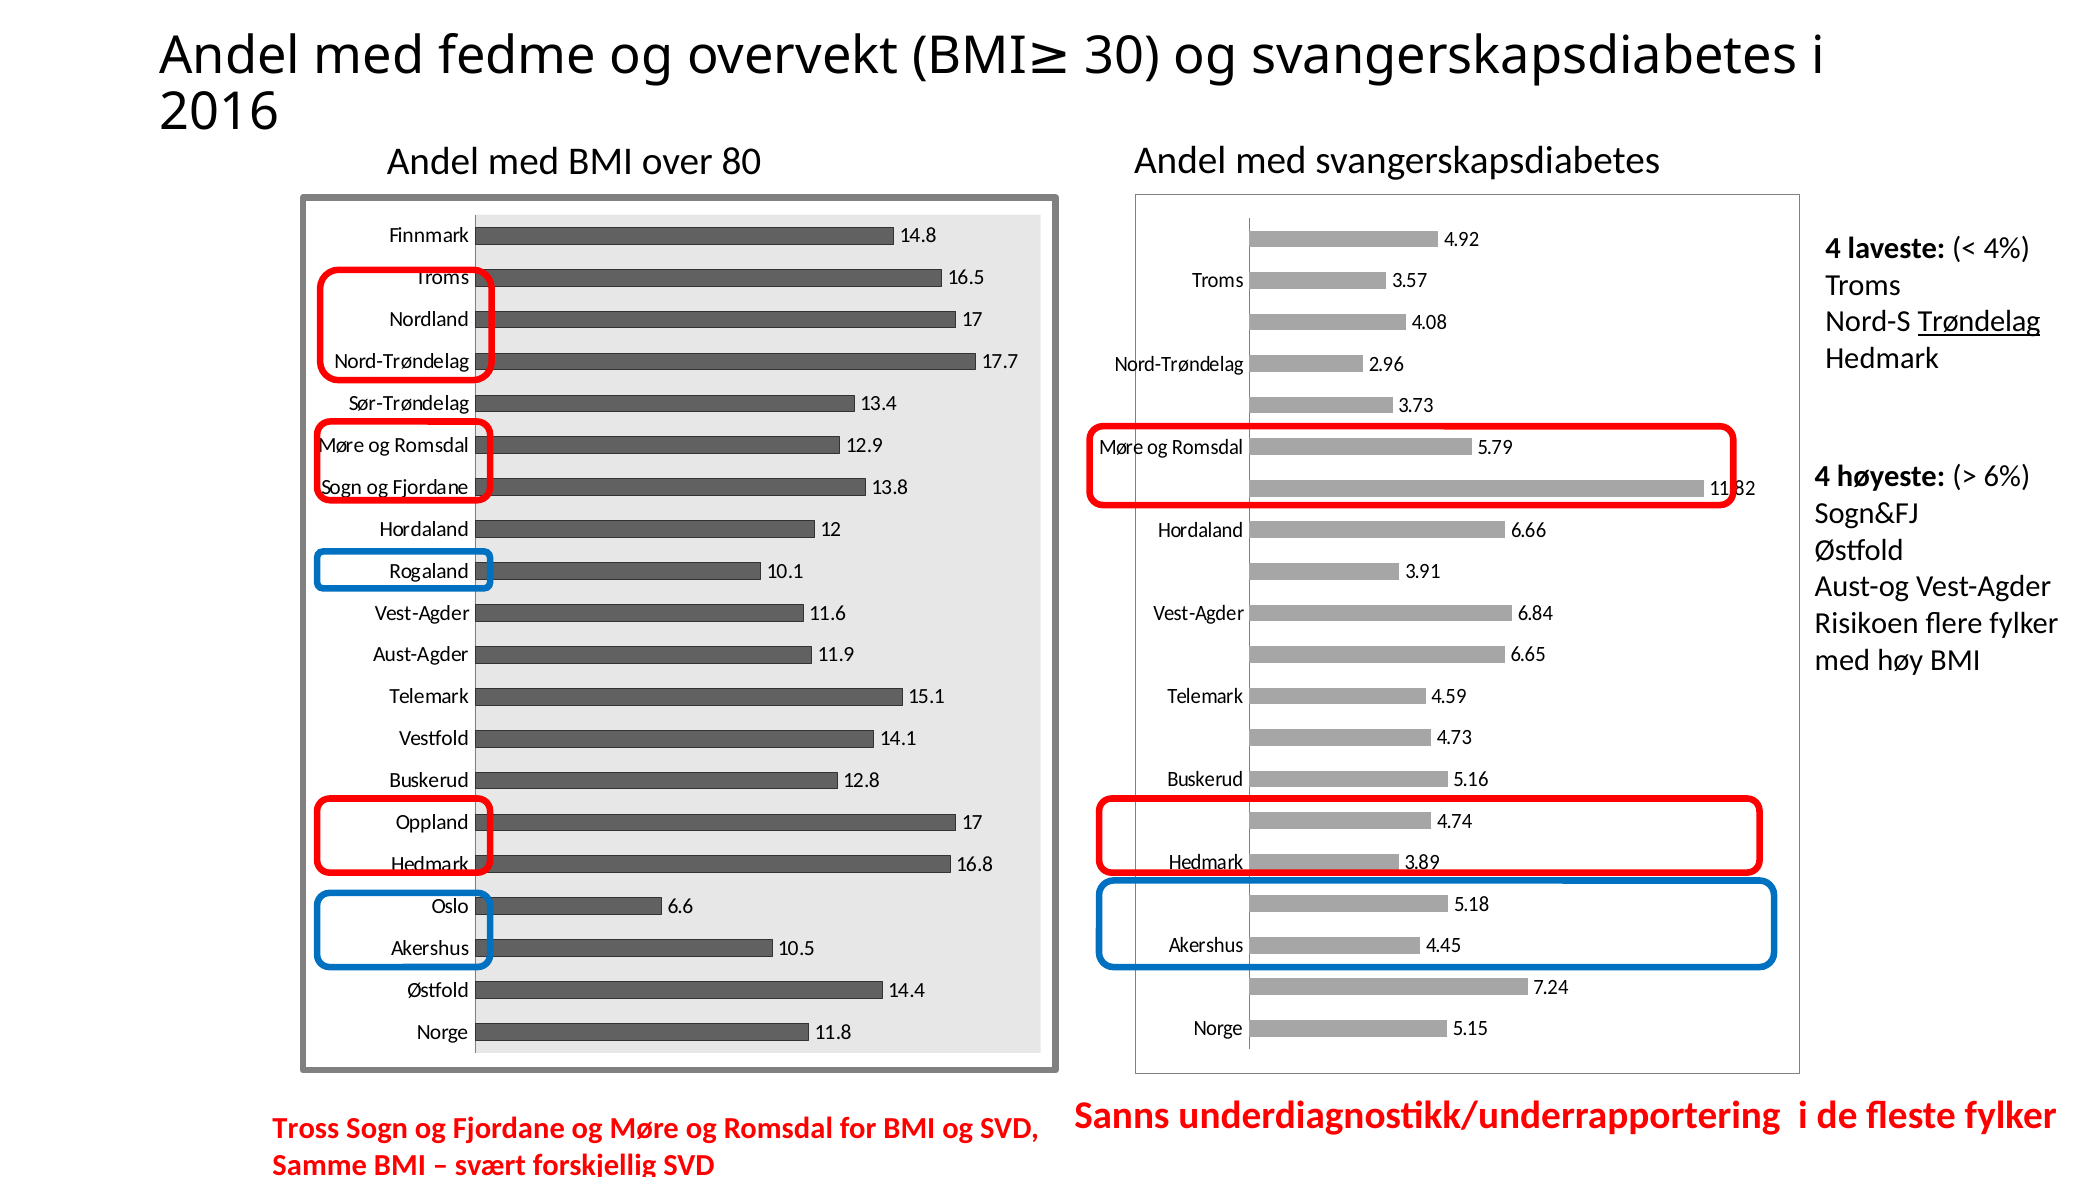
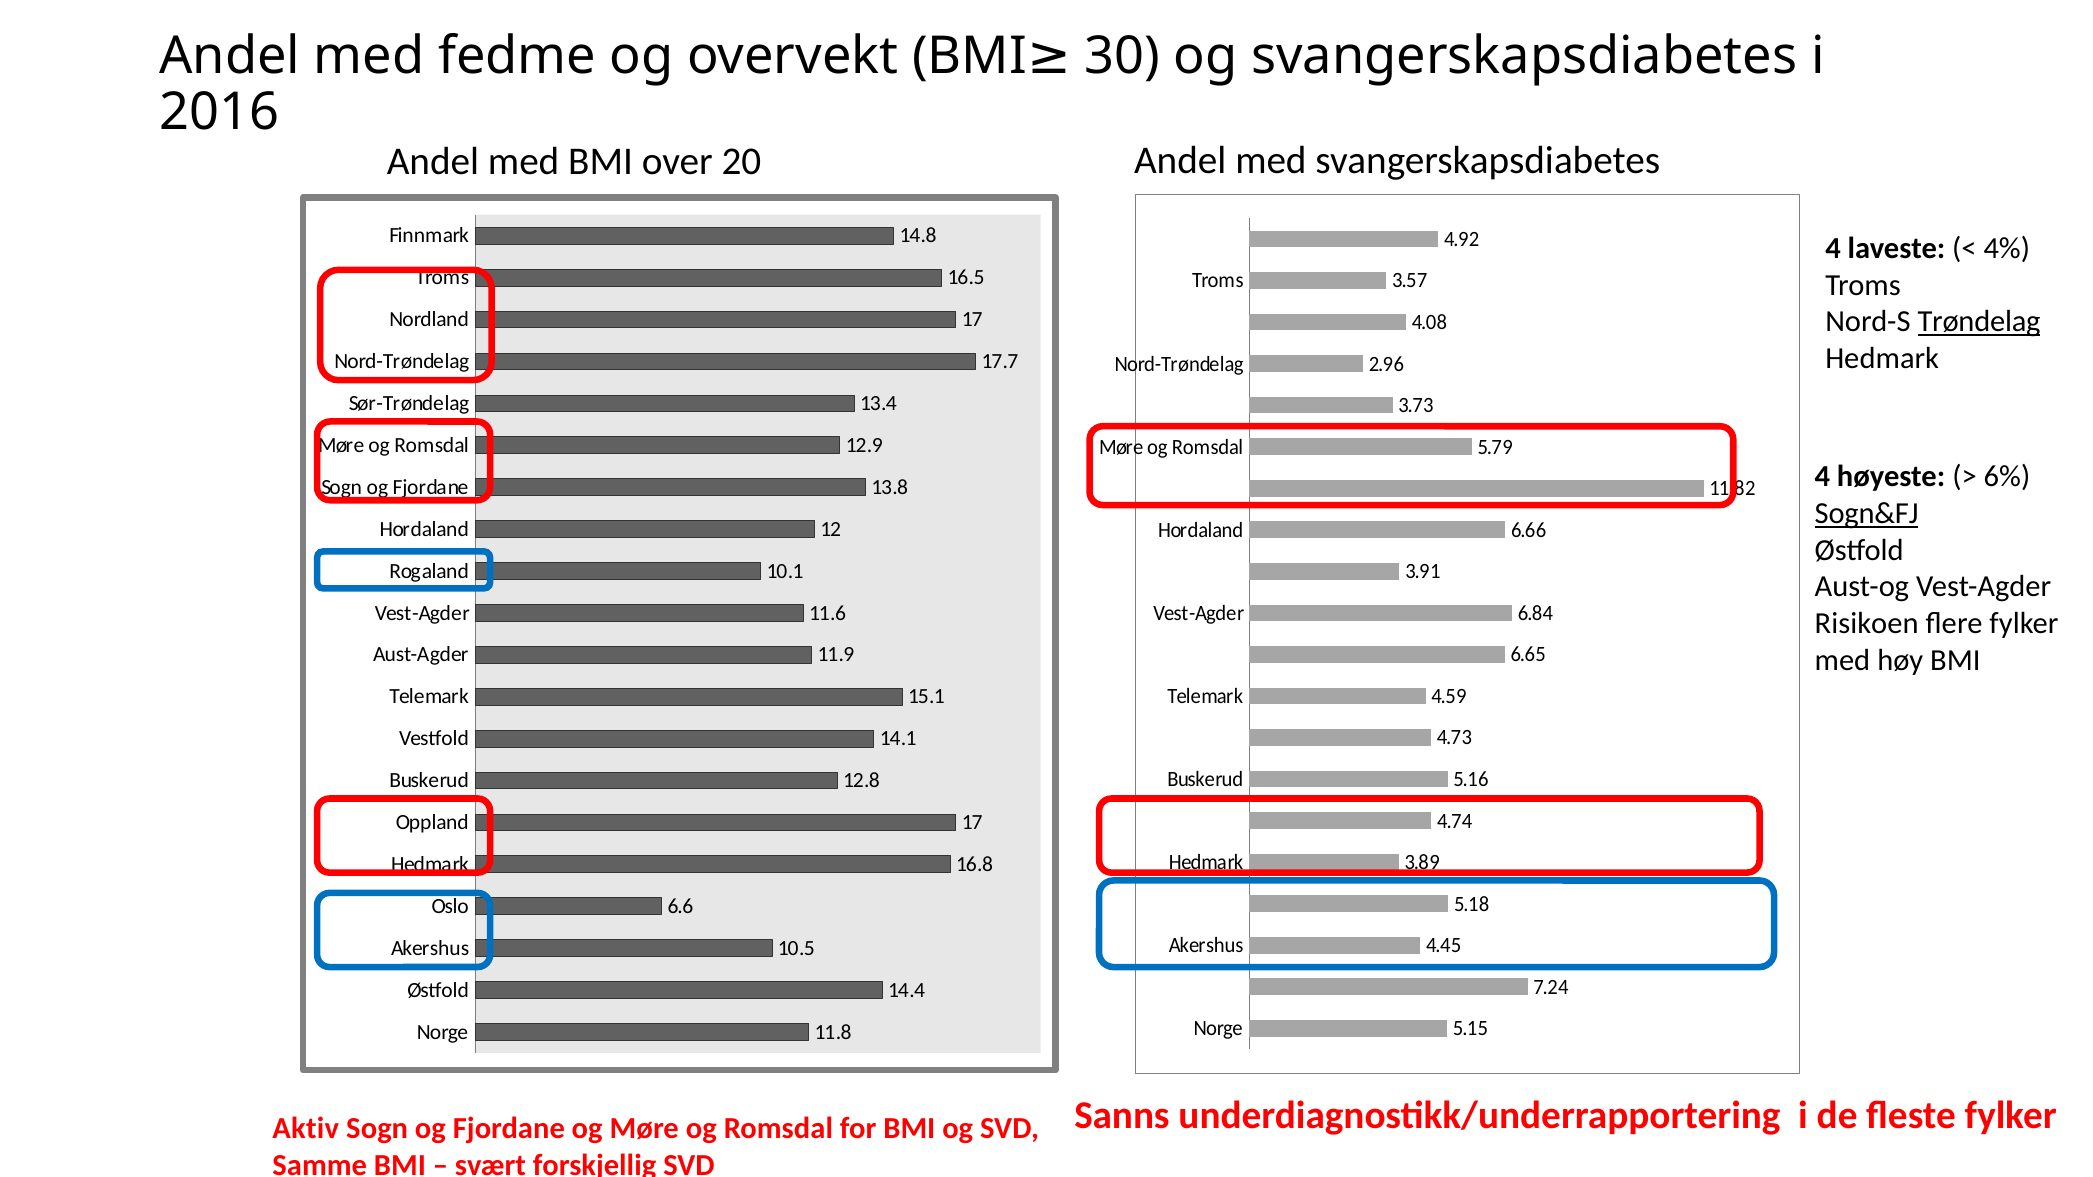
80: 80 -> 20
Sogn&FJ underline: none -> present
Tross: Tross -> Aktiv
